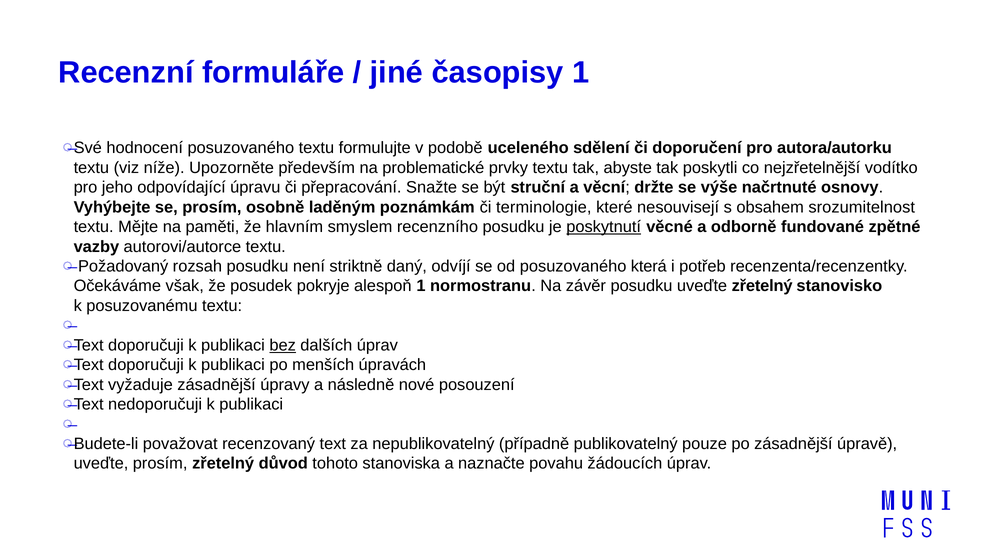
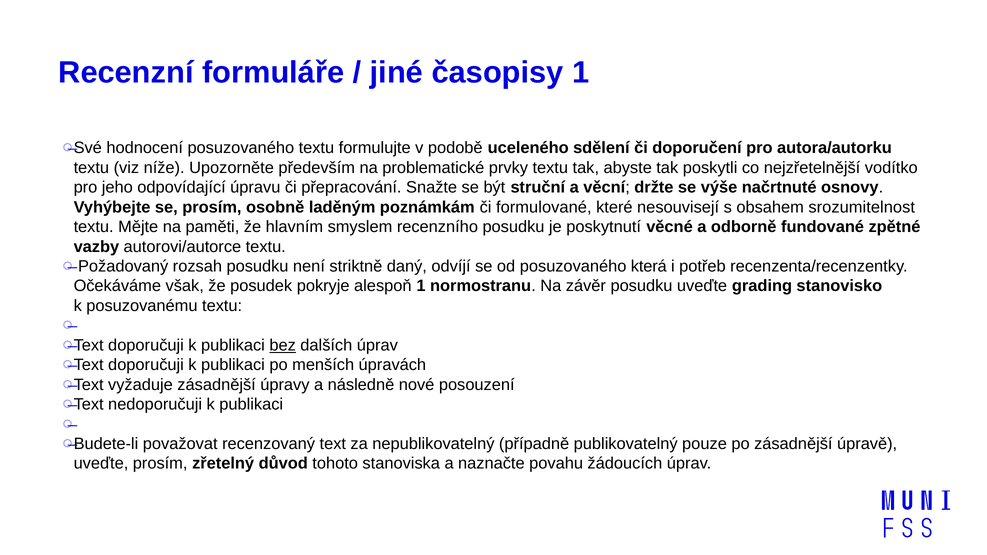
terminologie: terminologie -> formulované
poskytnutí underline: present -> none
uveďte zřetelný: zřetelný -> grading
